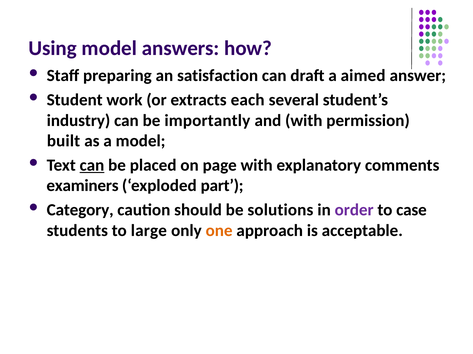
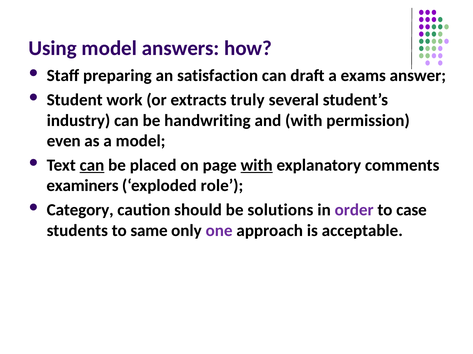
aimed: aimed -> exams
each: each -> truly
importantly: importantly -> handwriting
built: built -> even
with at (257, 166) underline: none -> present
part: part -> role
large: large -> same
one colour: orange -> purple
